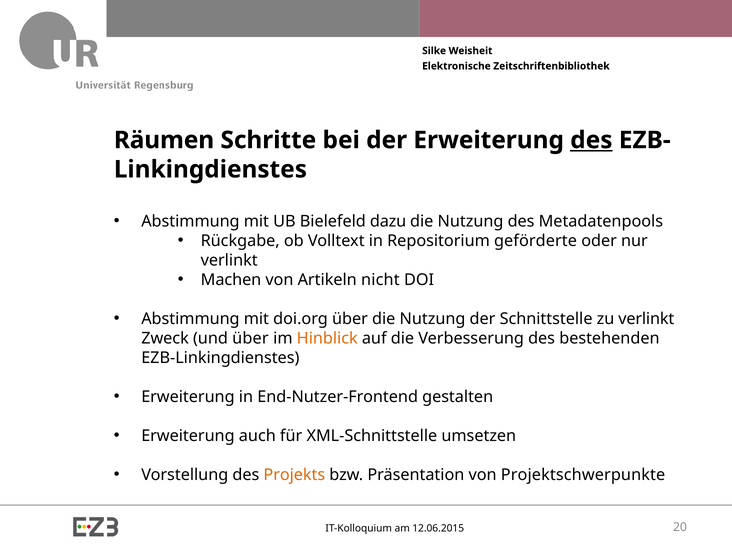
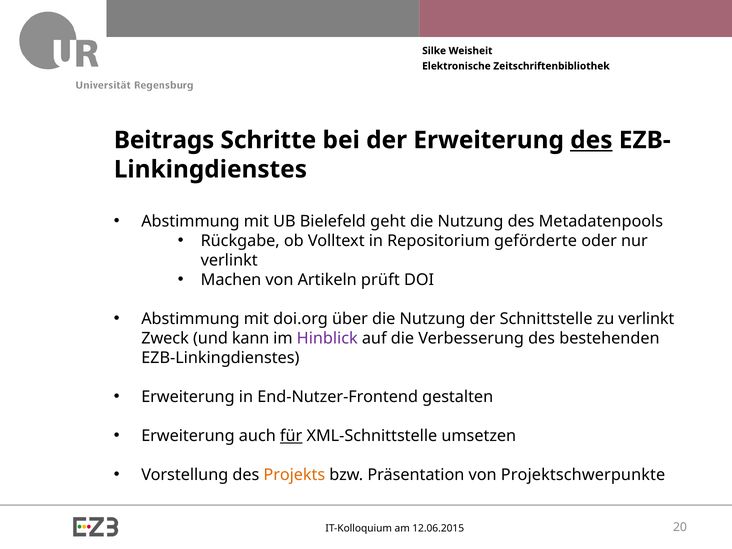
Räumen: Räumen -> Beitrags
dazu: dazu -> geht
nicht: nicht -> prüft
und über: über -> kann
Hinblick colour: orange -> purple
für underline: none -> present
